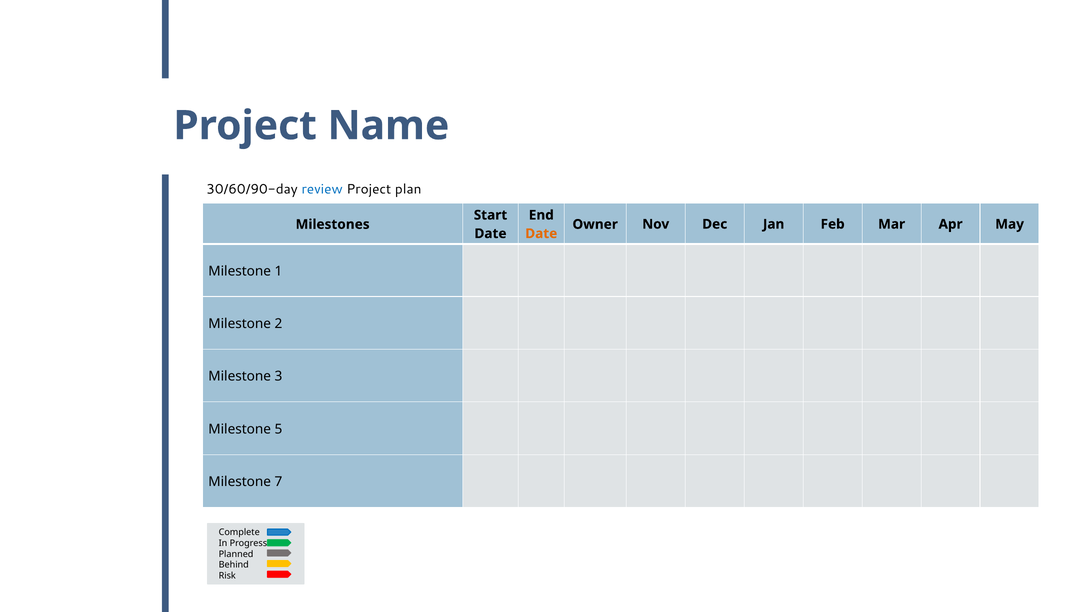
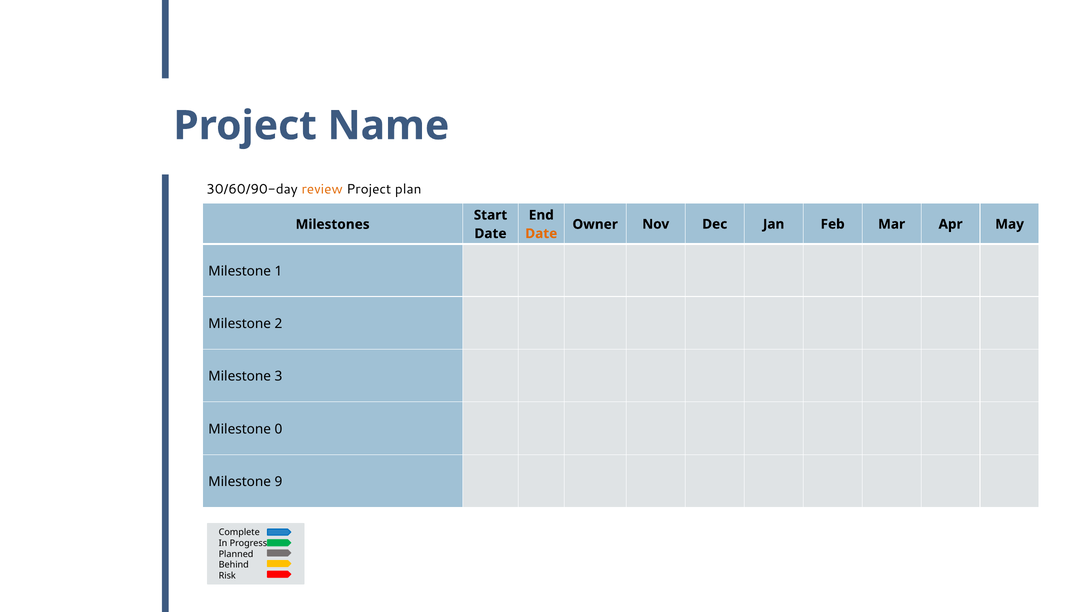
review colour: blue -> orange
5: 5 -> 0
7: 7 -> 9
